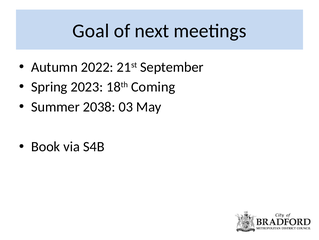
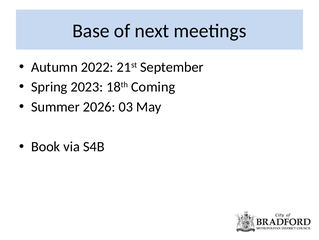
Goal: Goal -> Base
2038: 2038 -> 2026
